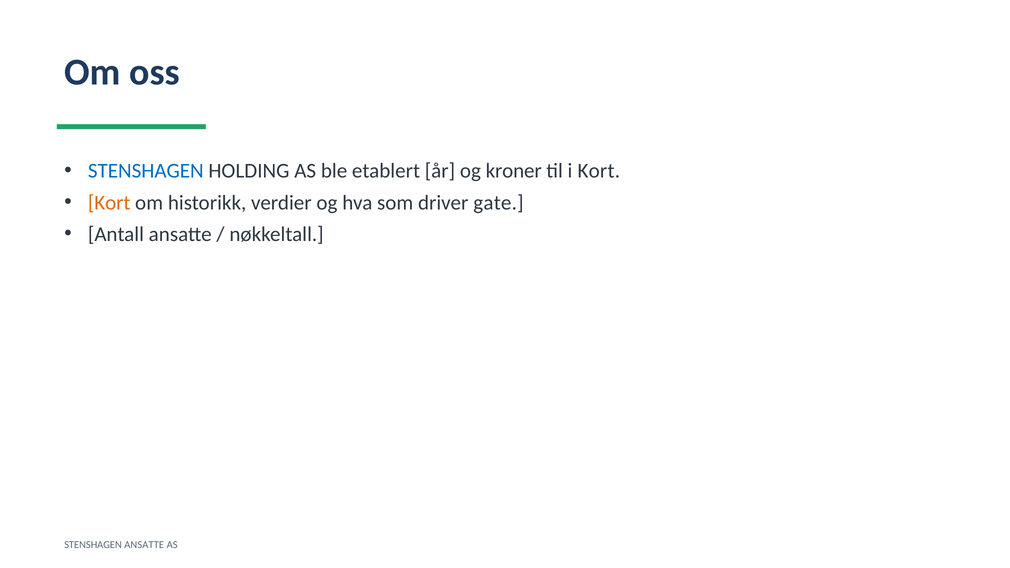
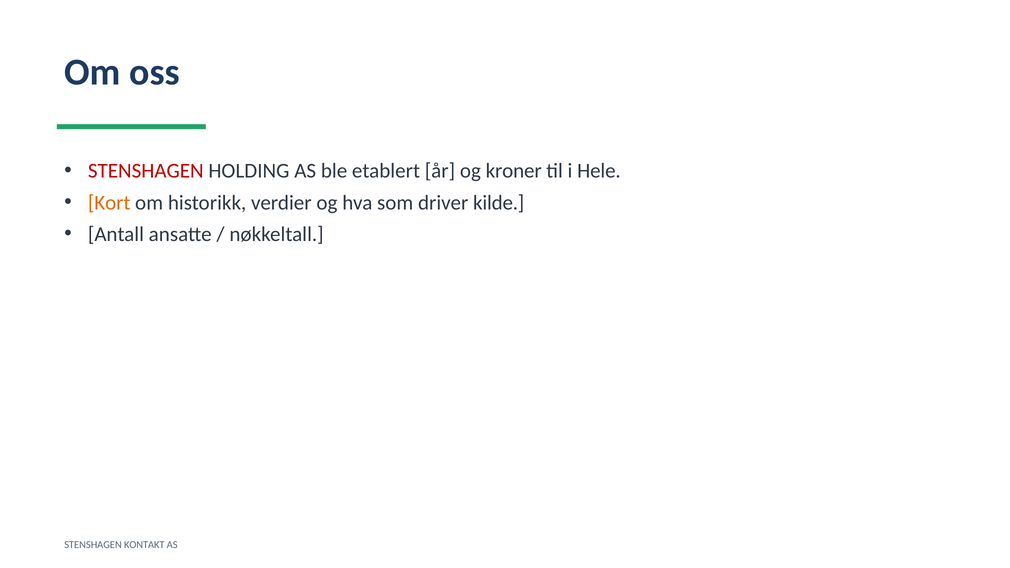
STENSHAGEN at (146, 171) colour: blue -> red
i Kort: Kort -> Hele
gate: gate -> kilde
STENSHAGEN ANSATTE: ANSATTE -> KONTAKT
